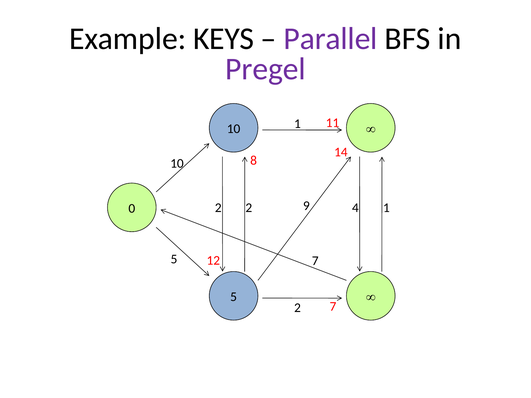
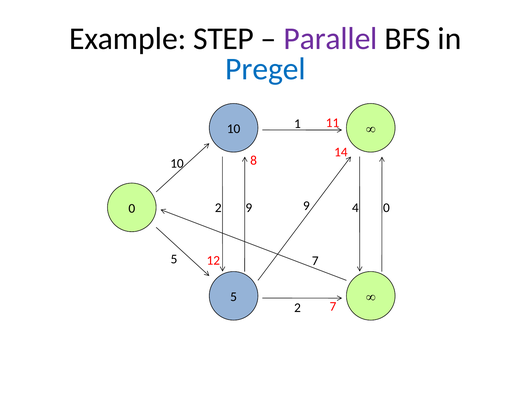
KEYS: KEYS -> STEP
Pregel colour: purple -> blue
2 at (249, 208): 2 -> 9
4 1: 1 -> 0
